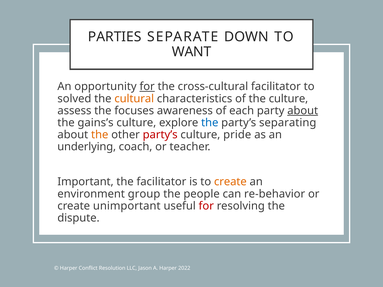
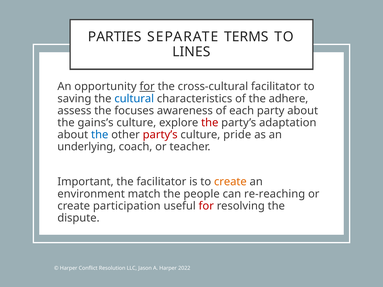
DOWN: DOWN -> TERMS
WANT: WANT -> LINES
solved: solved -> saving
cultural colour: orange -> blue
the culture: culture -> adhere
about at (303, 111) underline: present -> none
the at (210, 123) colour: blue -> red
separating: separating -> adaptation
the at (100, 135) colour: orange -> blue
group: group -> match
re-behavior: re-behavior -> re-reaching
unimportant: unimportant -> participation
